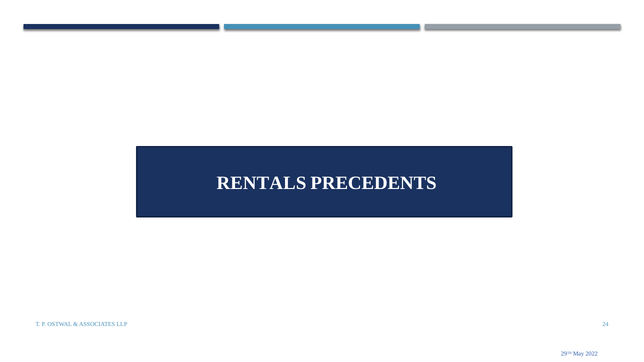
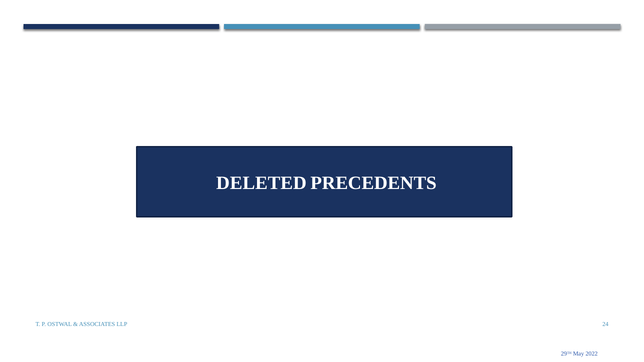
RENTALS: RENTALS -> DELETED
